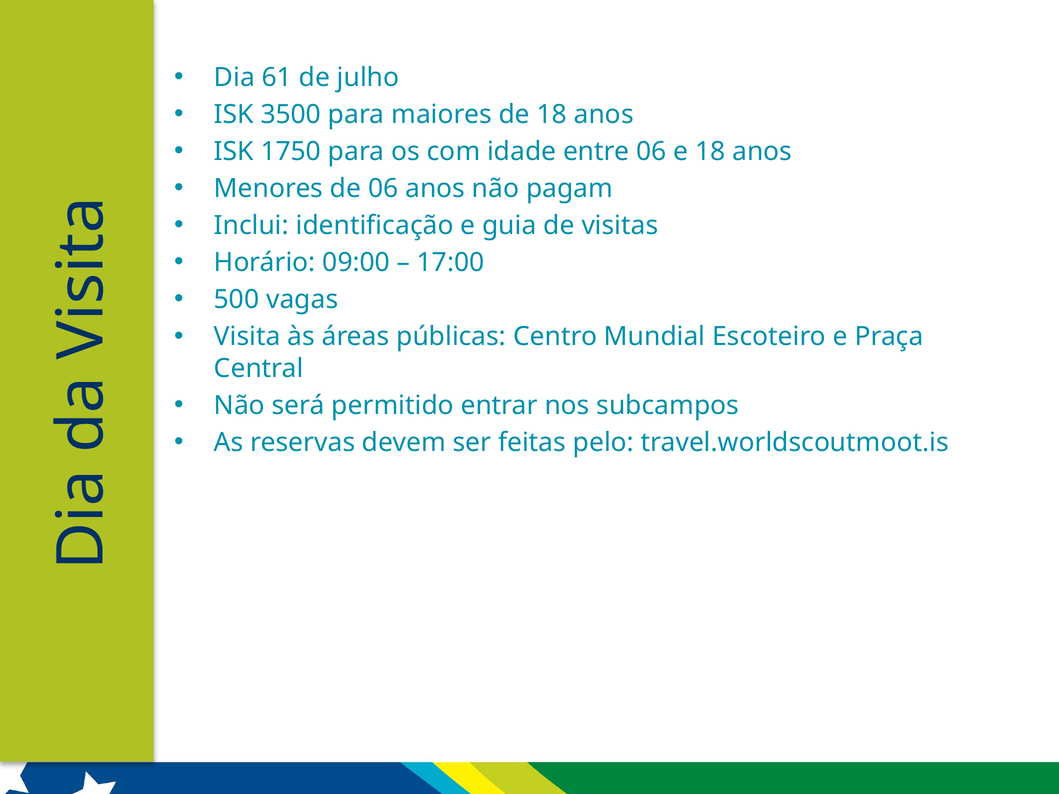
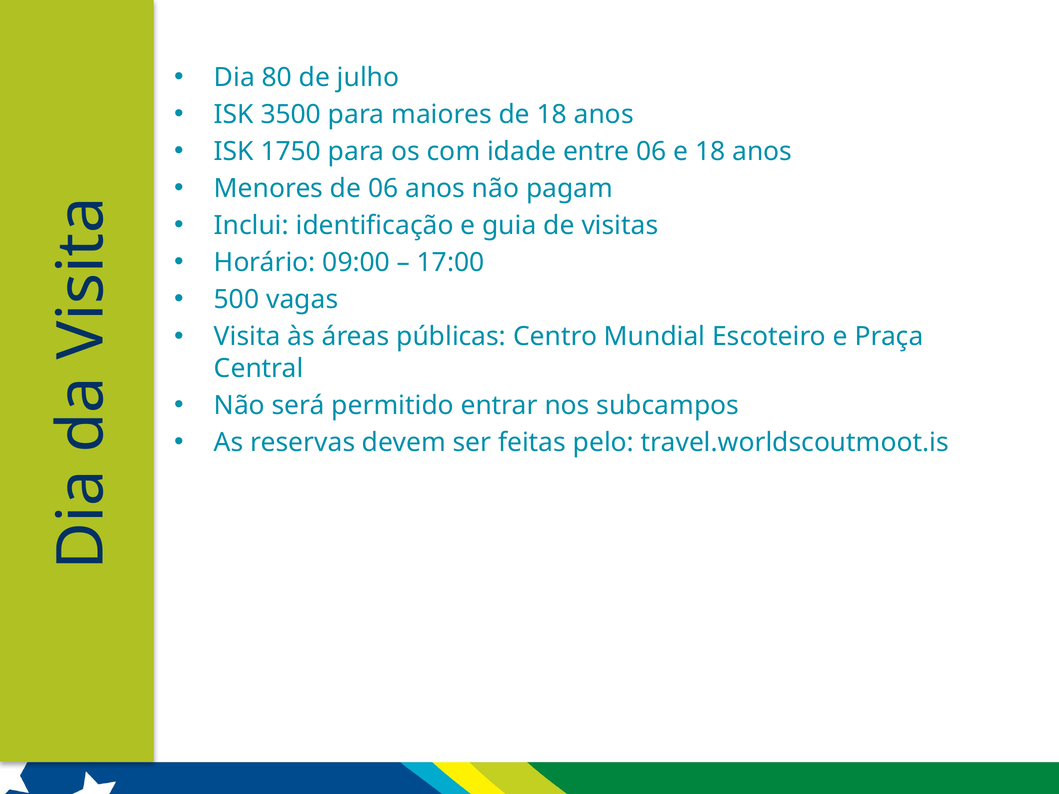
61: 61 -> 80
